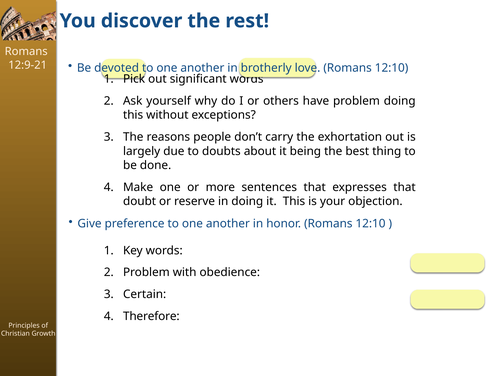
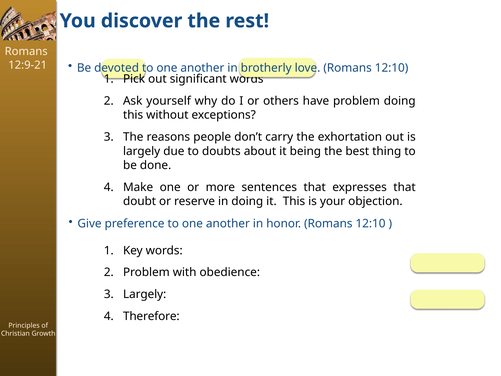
Certain at (145, 294): Certain -> Largely
